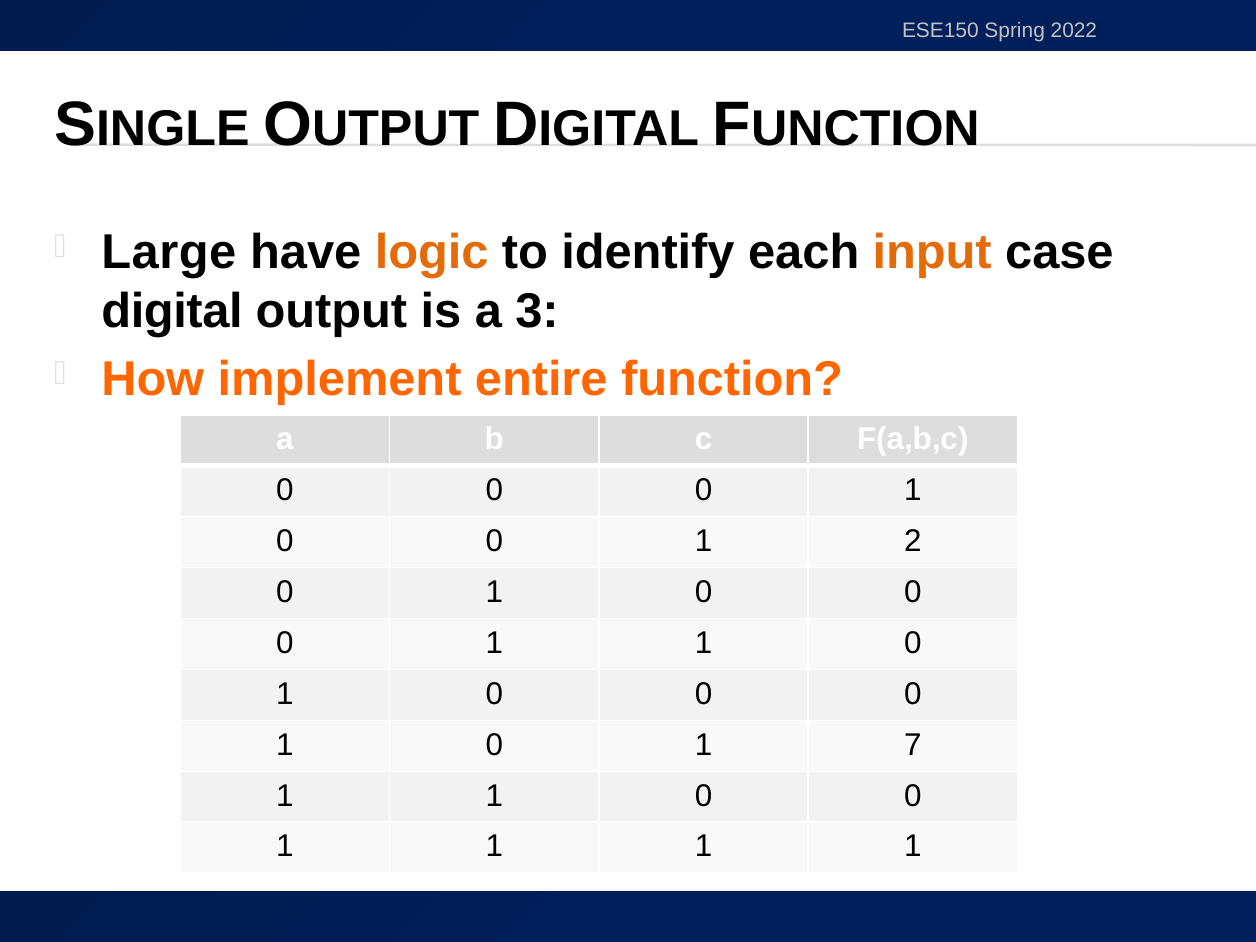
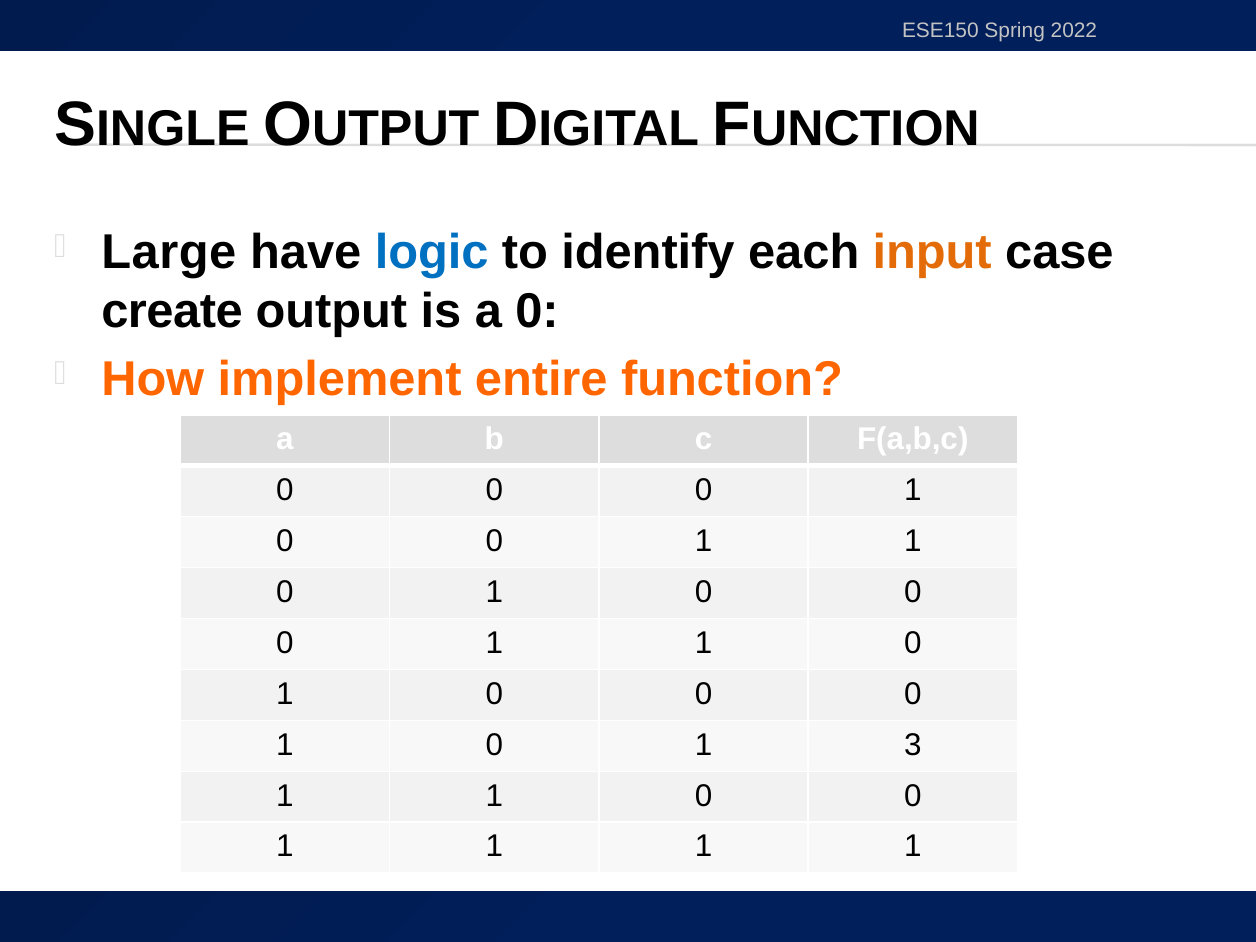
logic colour: orange -> blue
digital: digital -> create
a 3: 3 -> 0
2 at (913, 541): 2 -> 1
7: 7 -> 3
